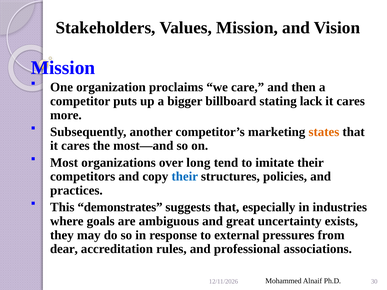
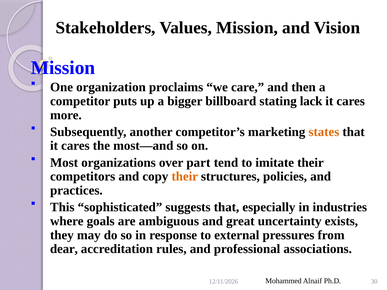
long: long -> part
their at (185, 177) colour: blue -> orange
demonstrates: demonstrates -> sophisticated
